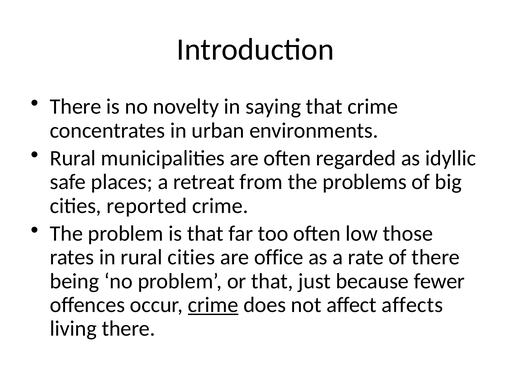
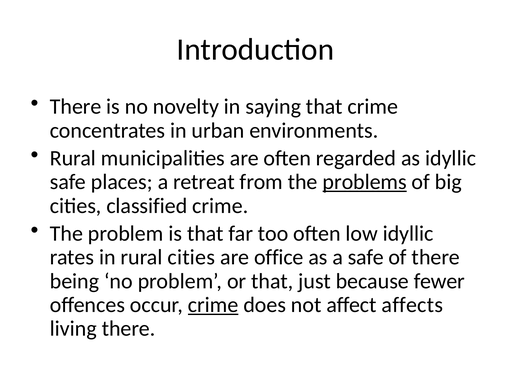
problems underline: none -> present
reported: reported -> classified
low those: those -> idyllic
a rate: rate -> safe
